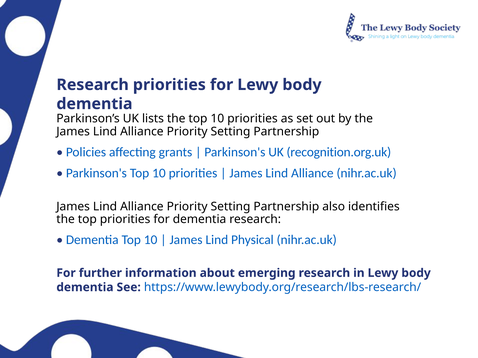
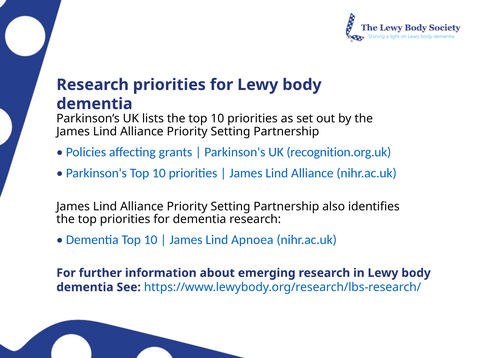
Physical: Physical -> Apnoea
